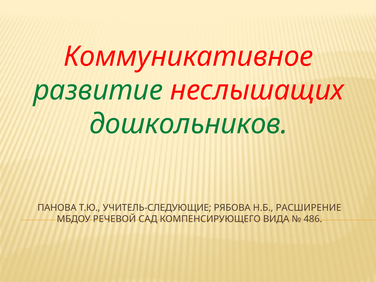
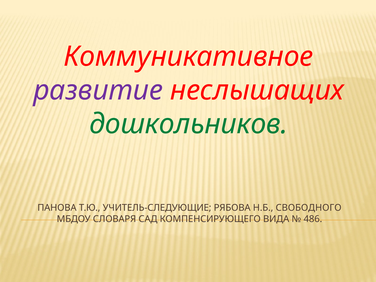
развитие colour: green -> purple
РАСШИРЕНИЕ: РАСШИРЕНИЕ -> СВОБОДНОГО
РЕЧЕВОЙ: РЕЧЕВОЙ -> СЛОВАРЯ
